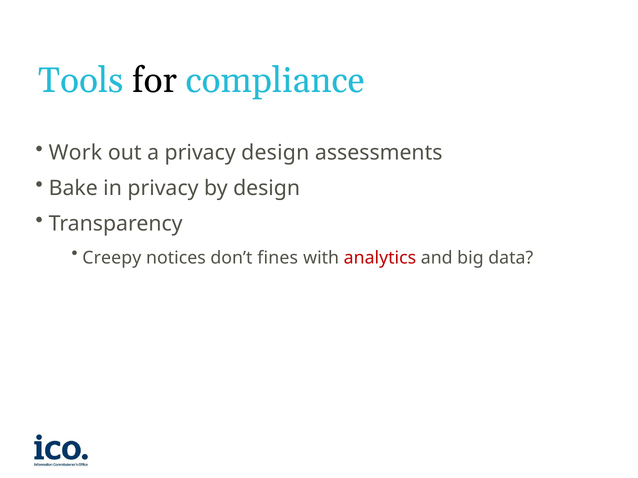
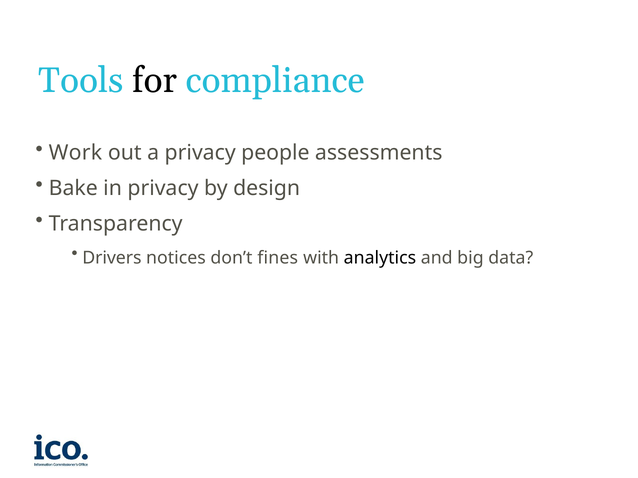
privacy design: design -> people
Creepy: Creepy -> Drivers
analytics colour: red -> black
